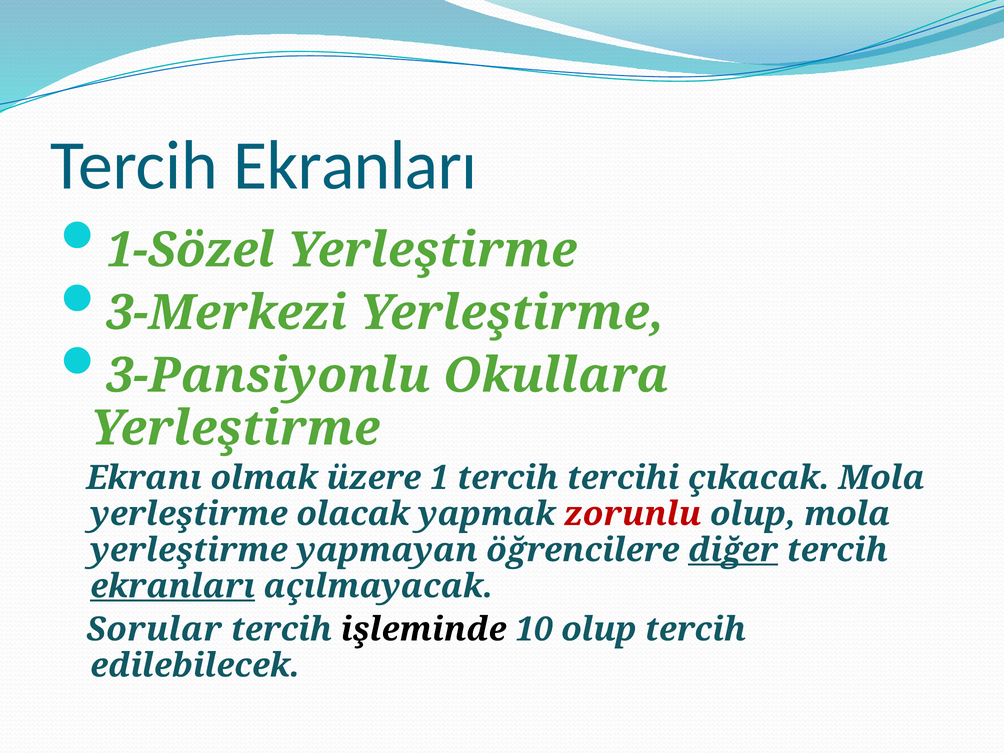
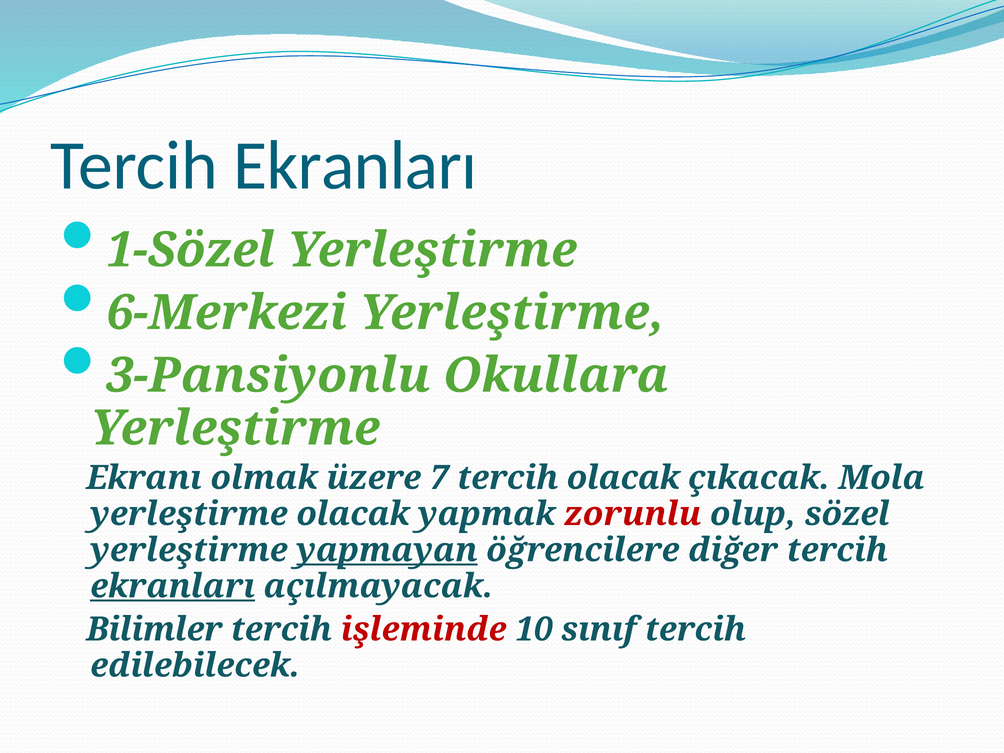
3-Merkezi: 3-Merkezi -> 6-Merkezi
1: 1 -> 7
tercih tercihi: tercihi -> olacak
olup mola: mola -> sözel
yapmayan underline: none -> present
diğer underline: present -> none
Sorular: Sorular -> Bilimler
işleminde colour: black -> red
10 olup: olup -> sınıf
